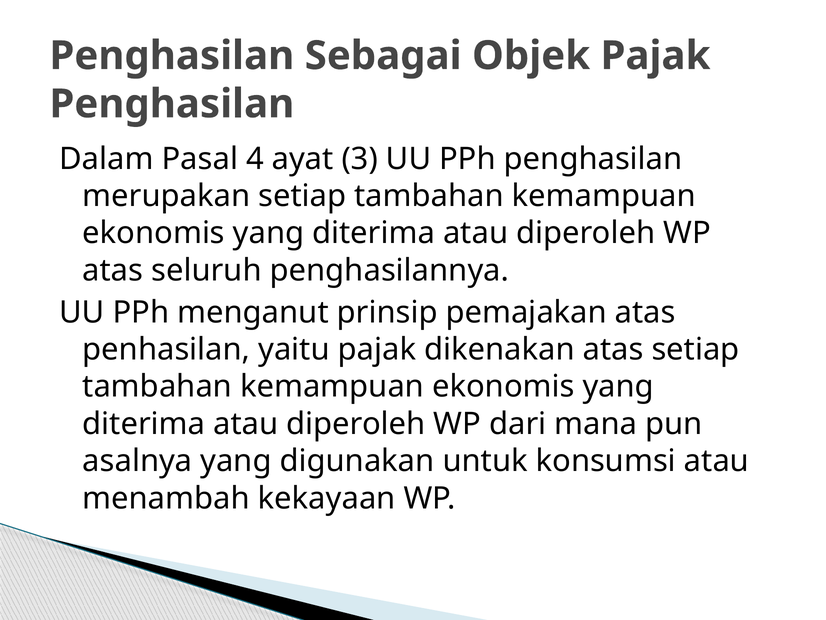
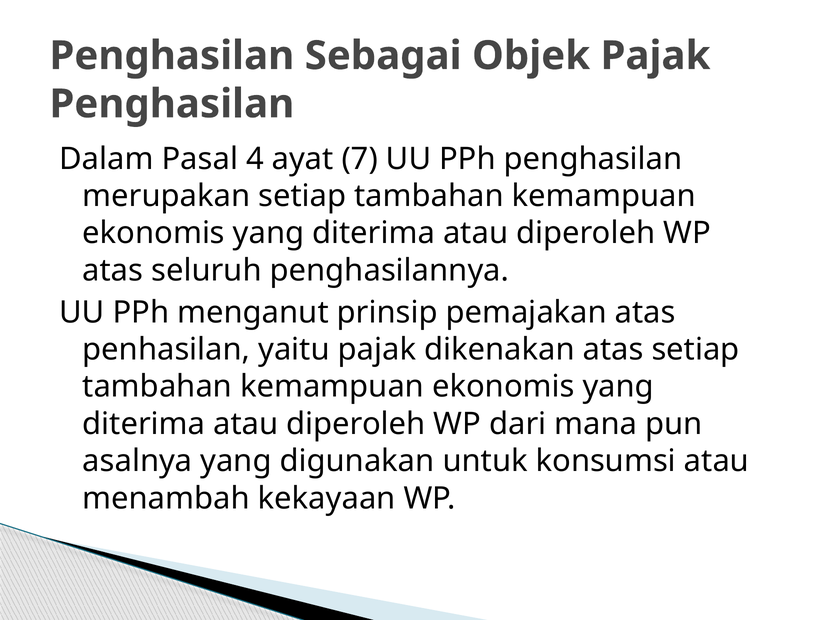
3: 3 -> 7
